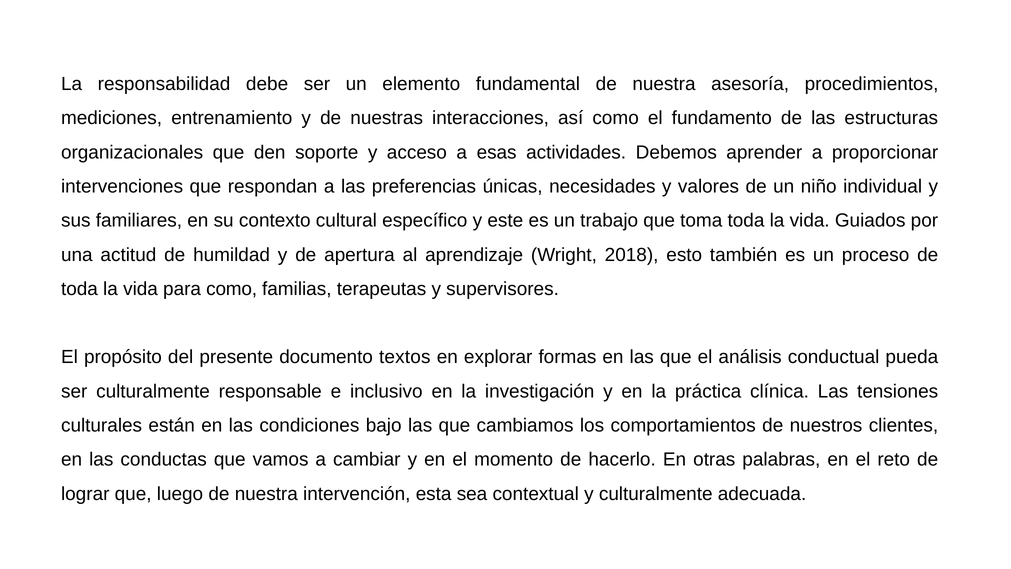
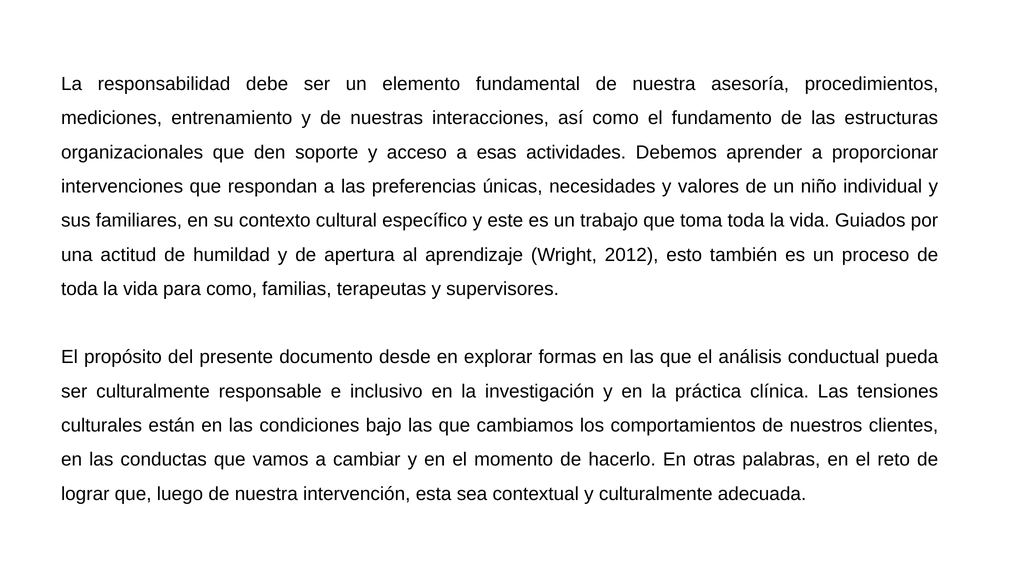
2018: 2018 -> 2012
textos: textos -> desde
